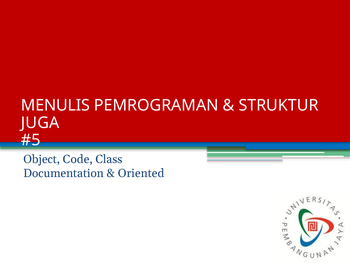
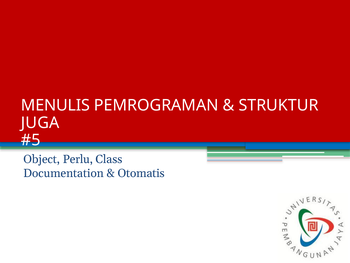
Code: Code -> Perlu
Oriented: Oriented -> Otomatis
